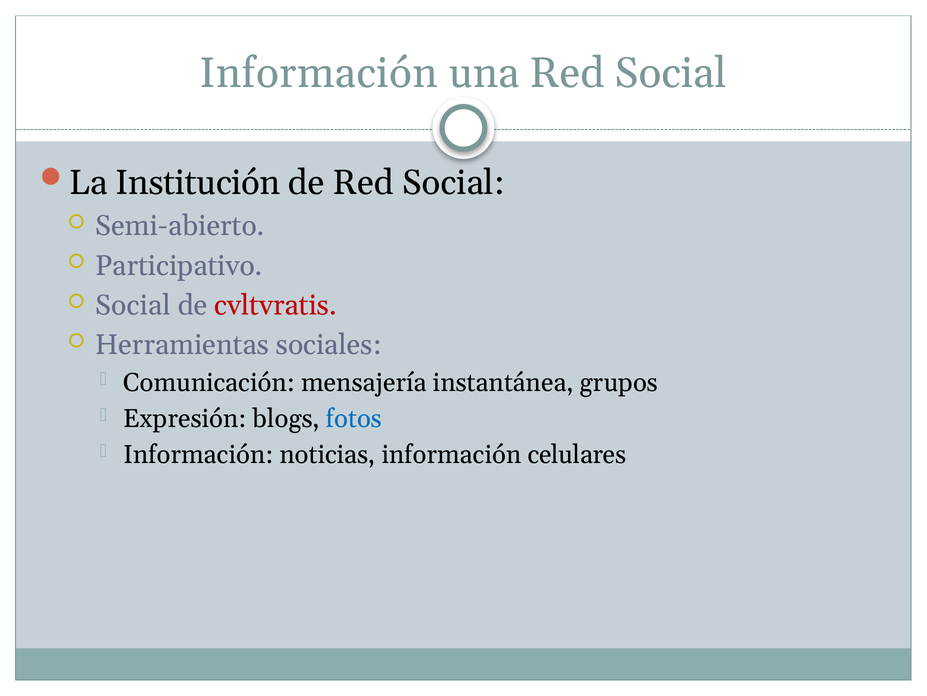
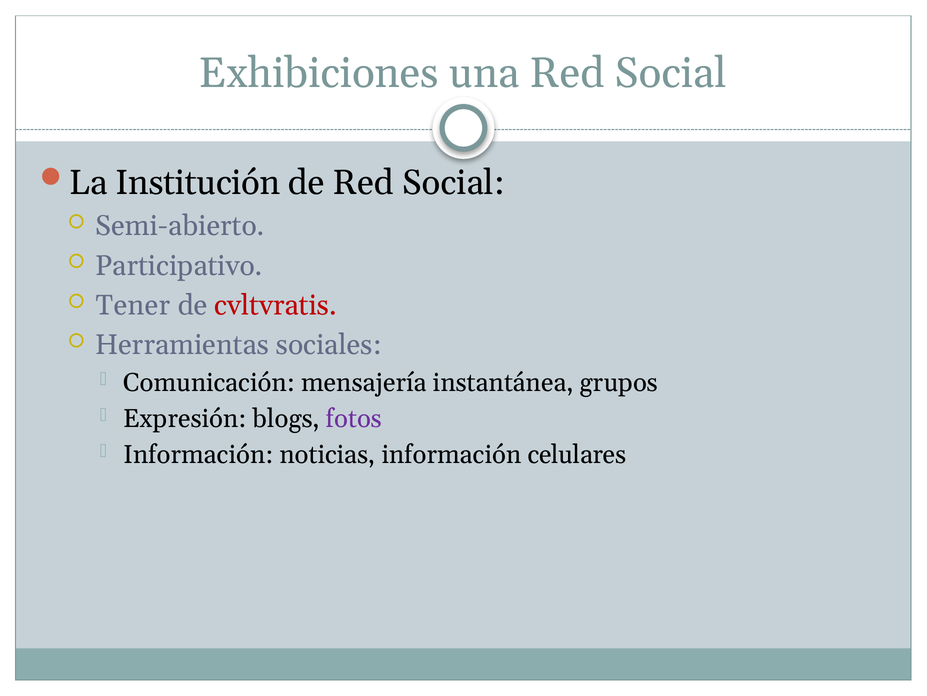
Información at (319, 73): Información -> Exhibiciones
Social at (133, 305): Social -> Tener
fotos colour: blue -> purple
